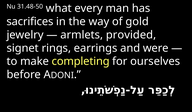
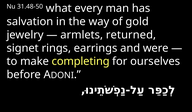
sacrifices: sacrifices -> salvation
provided: provided -> returned
